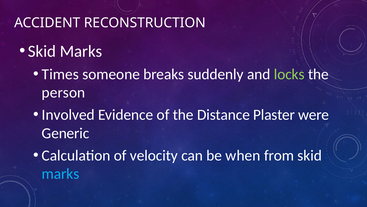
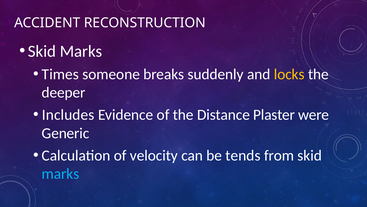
locks colour: light green -> yellow
person: person -> deeper
Involved: Involved -> Includes
when: when -> tends
